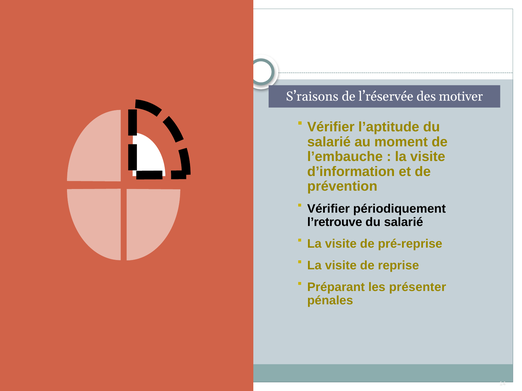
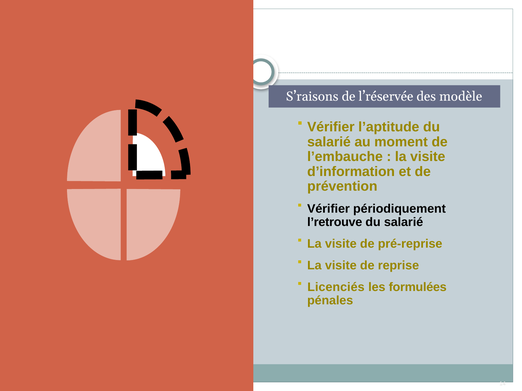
motiver: motiver -> modèle
Préparant: Préparant -> Licenciés
présenter: présenter -> formulées
